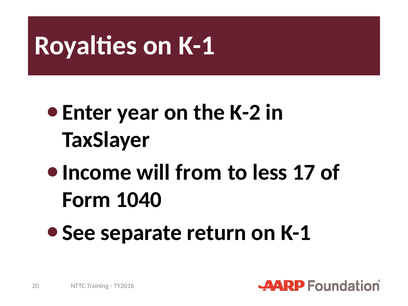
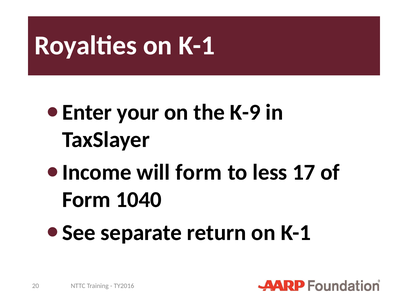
year: year -> your
K-2: K-2 -> K-9
will from: from -> form
